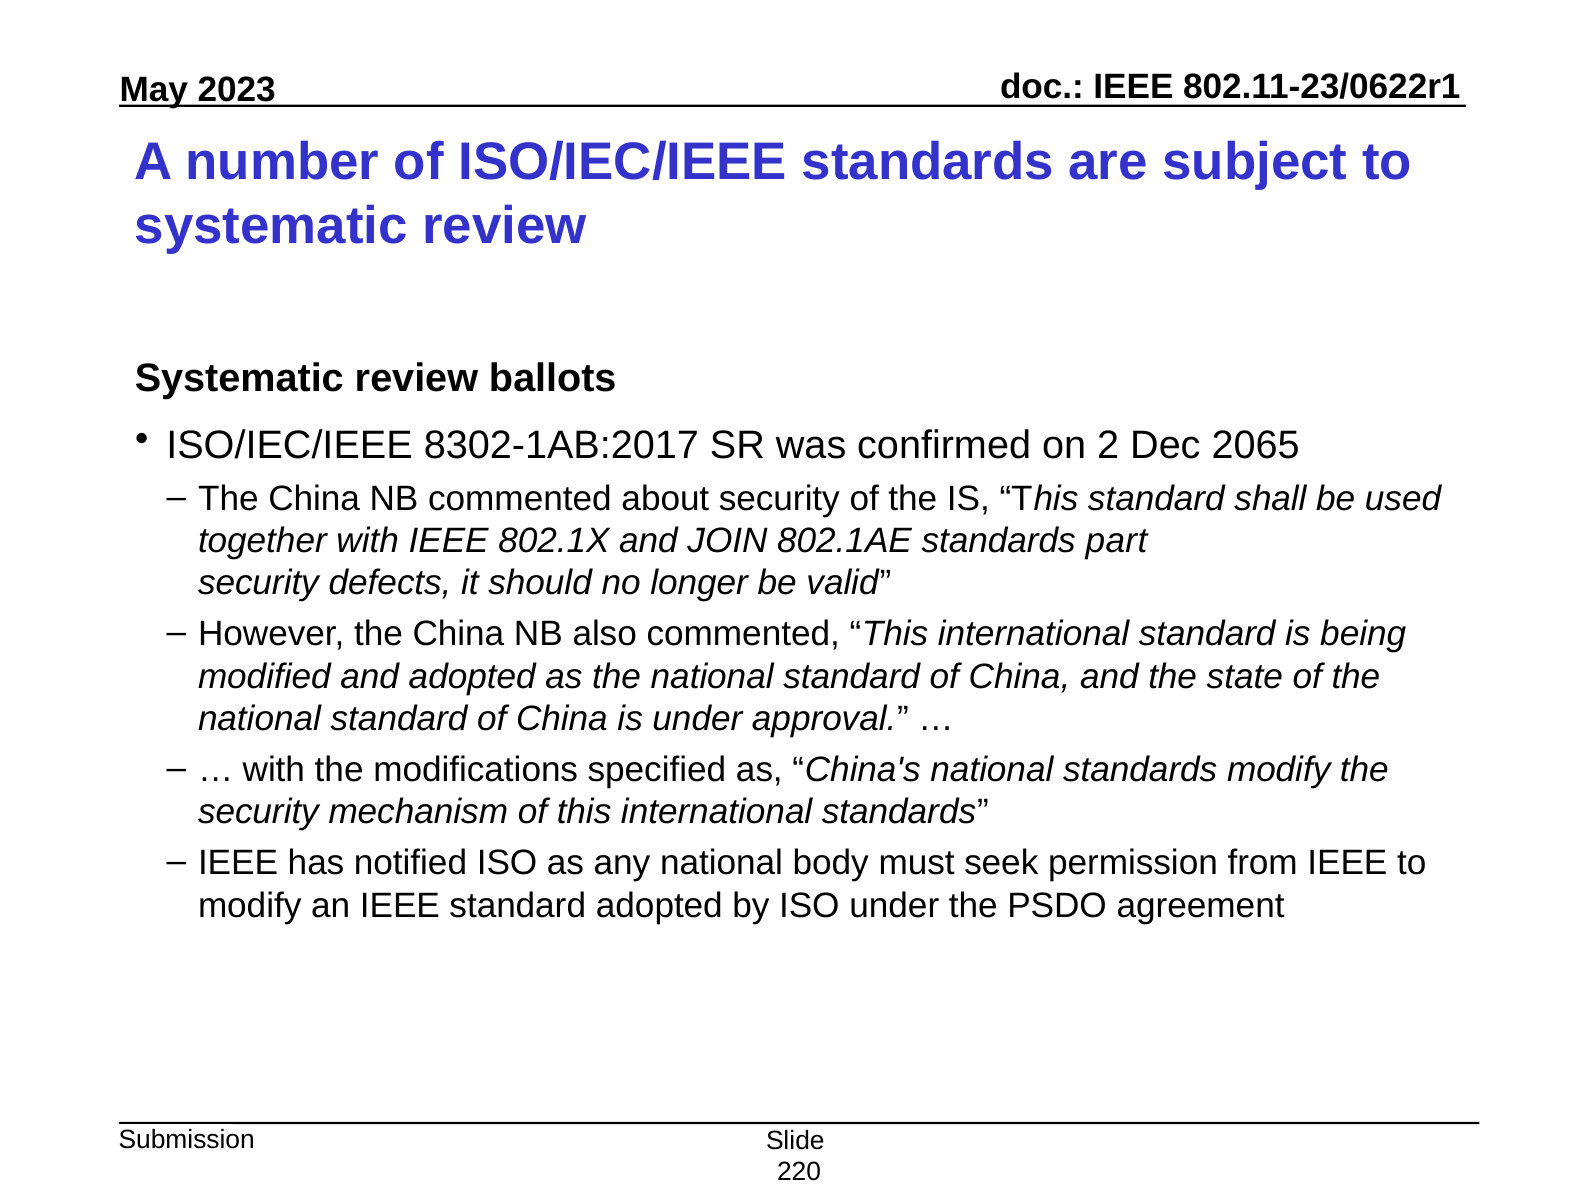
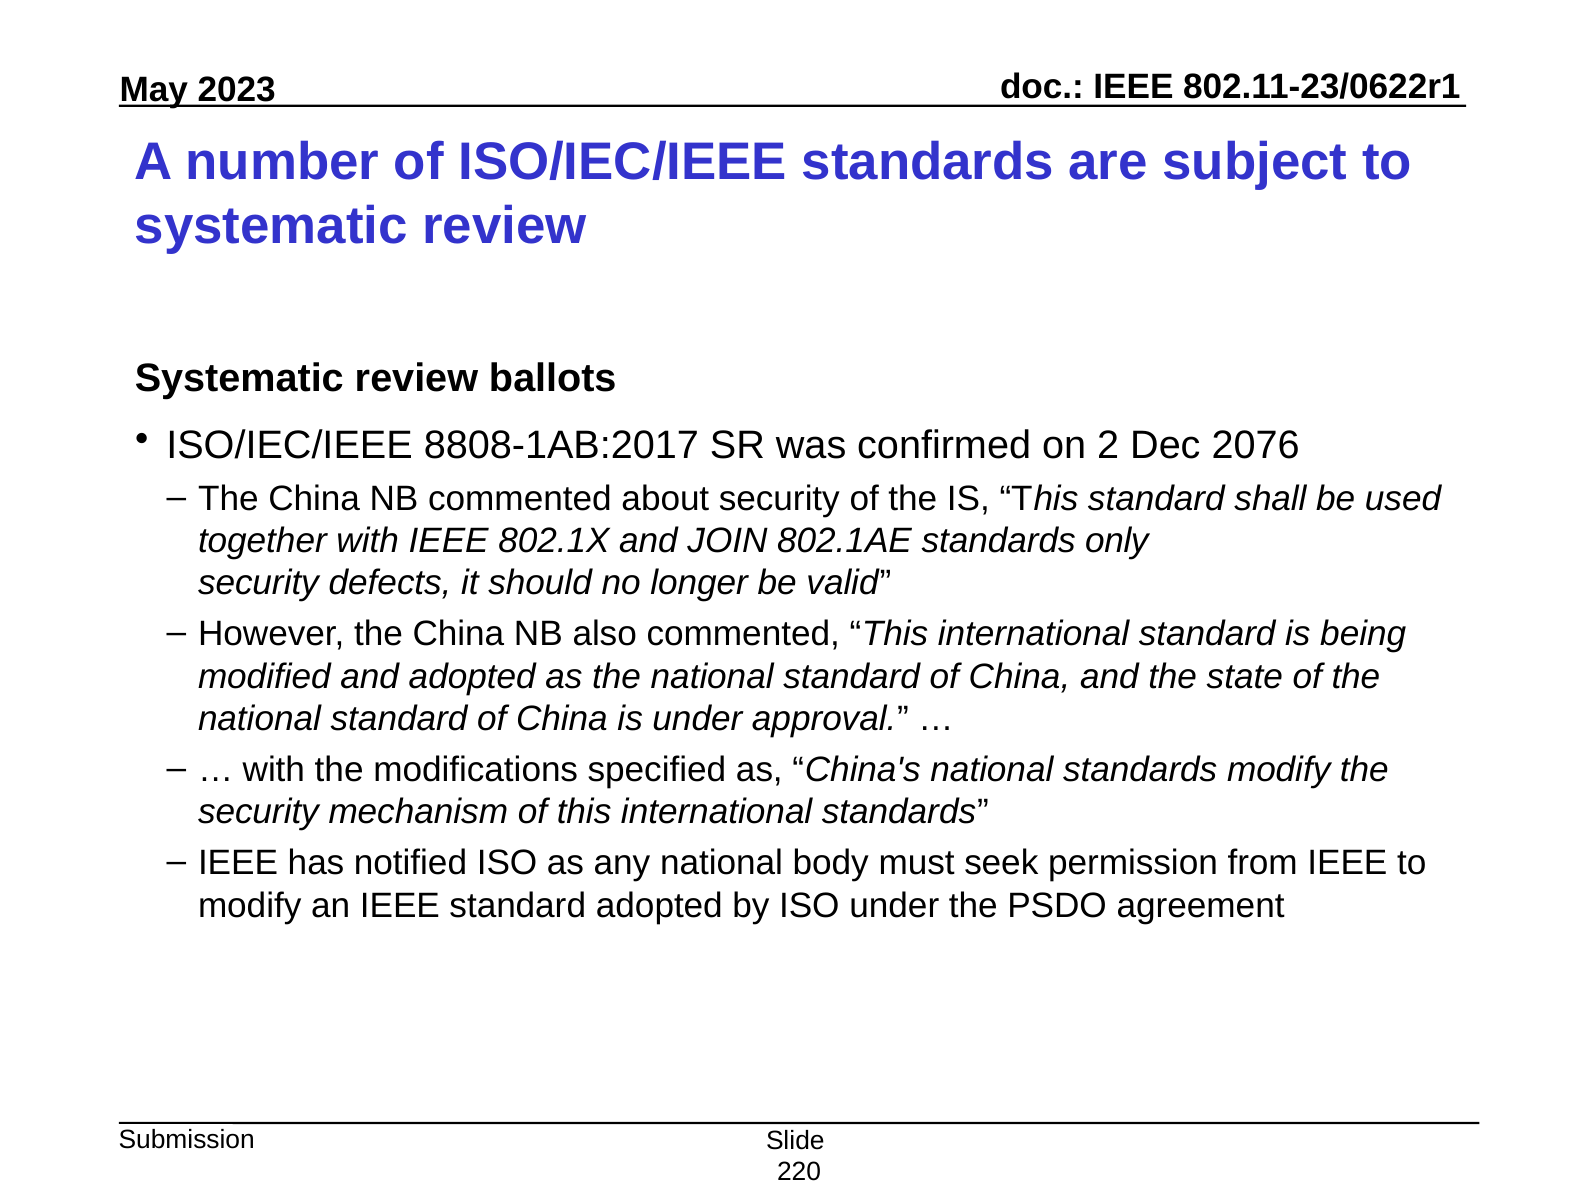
8302-1AB:2017: 8302-1AB:2017 -> 8808-1AB:2017
2065: 2065 -> 2076
part: part -> only
